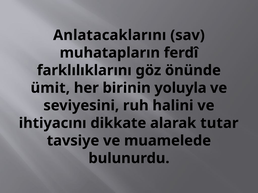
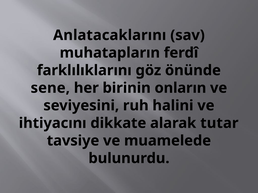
ümit: ümit -> sene
yoluyla: yoluyla -> onların
